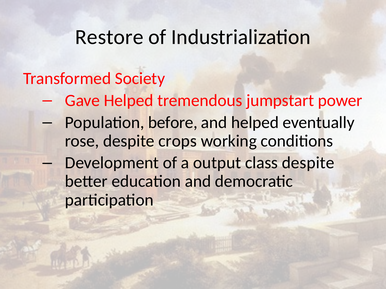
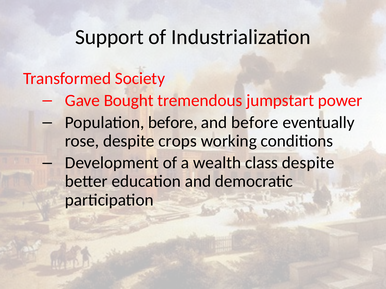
Restore: Restore -> Support
Gave Helped: Helped -> Bought
and helped: helped -> before
output: output -> wealth
